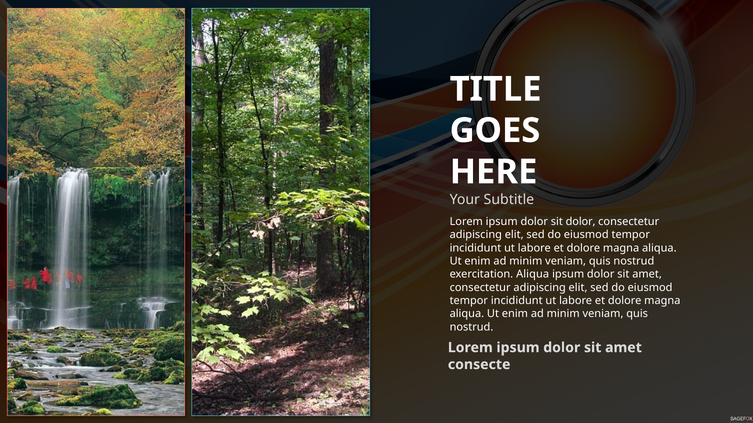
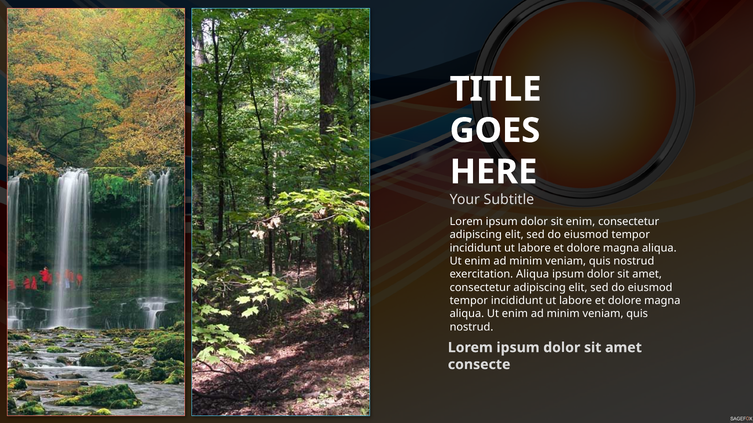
sit dolor: dolor -> enim
